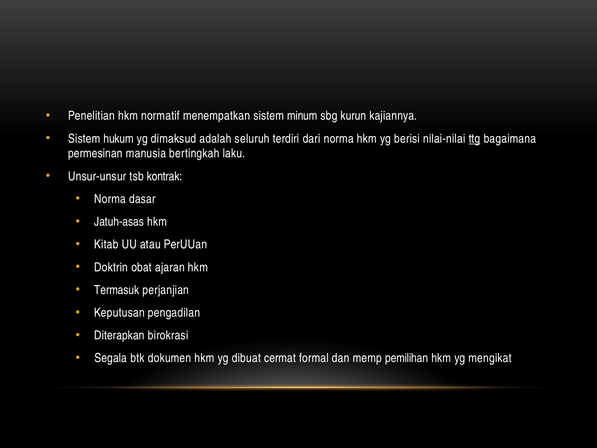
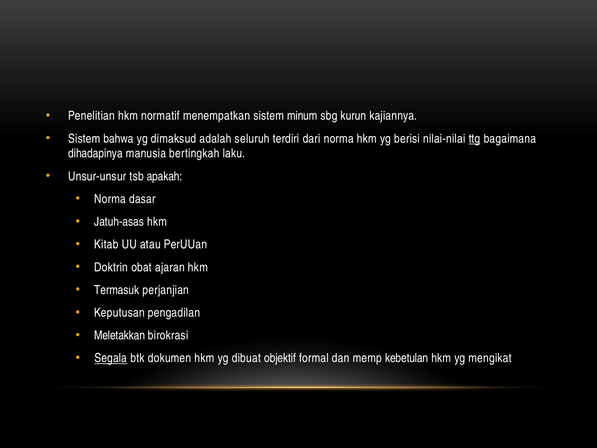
hukum: hukum -> bahwa
permesinan: permesinan -> dihadapinya
kontrak: kontrak -> apakah
Diterapkan: Diterapkan -> Meletakkan
Segala underline: none -> present
cermat: cermat -> objektif
pemilihan: pemilihan -> kebetulan
